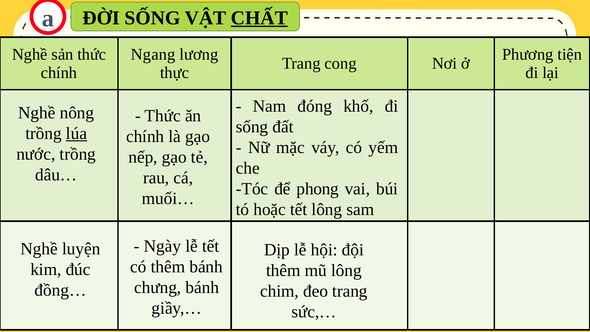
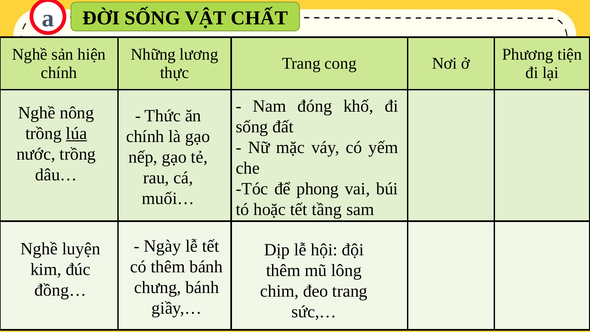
CHẤT underline: present -> none
sản thức: thức -> hiện
Ngang: Ngang -> Những
tết lông: lông -> tầng
